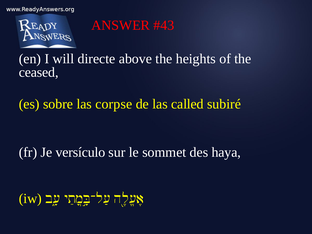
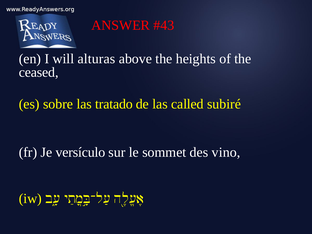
directe: directe -> alturas
corpse: corpse -> tratado
haya: haya -> vino
